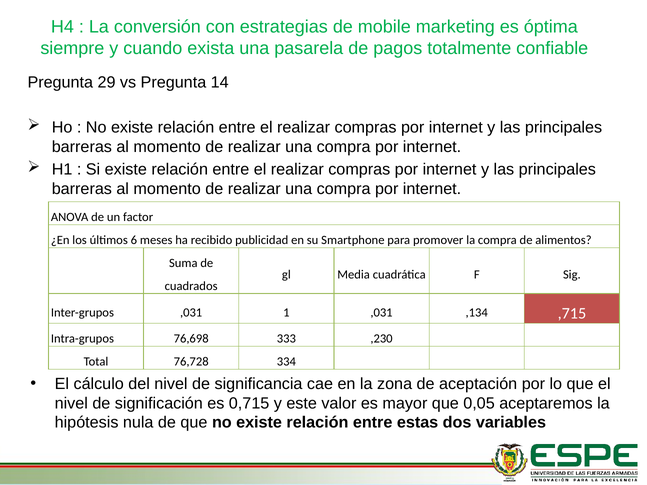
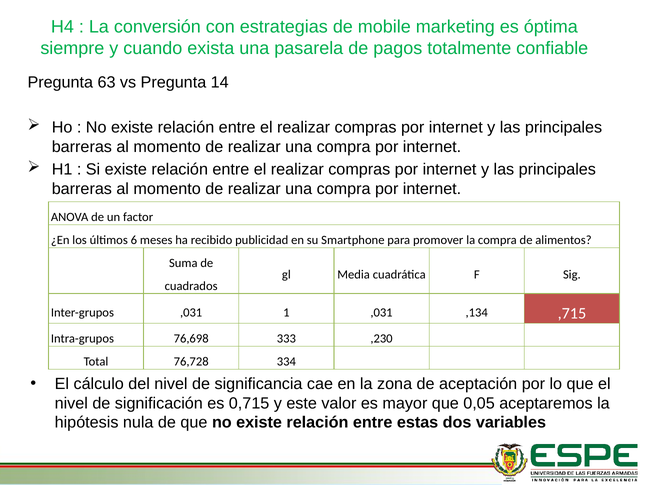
29: 29 -> 63
